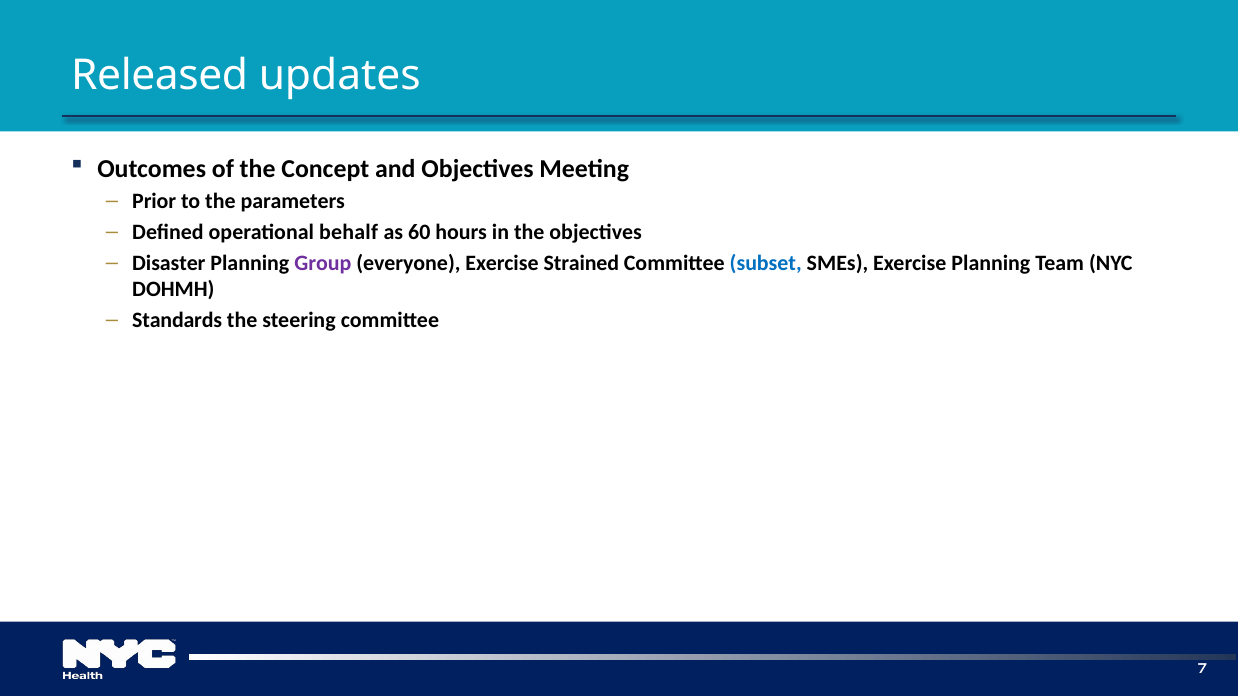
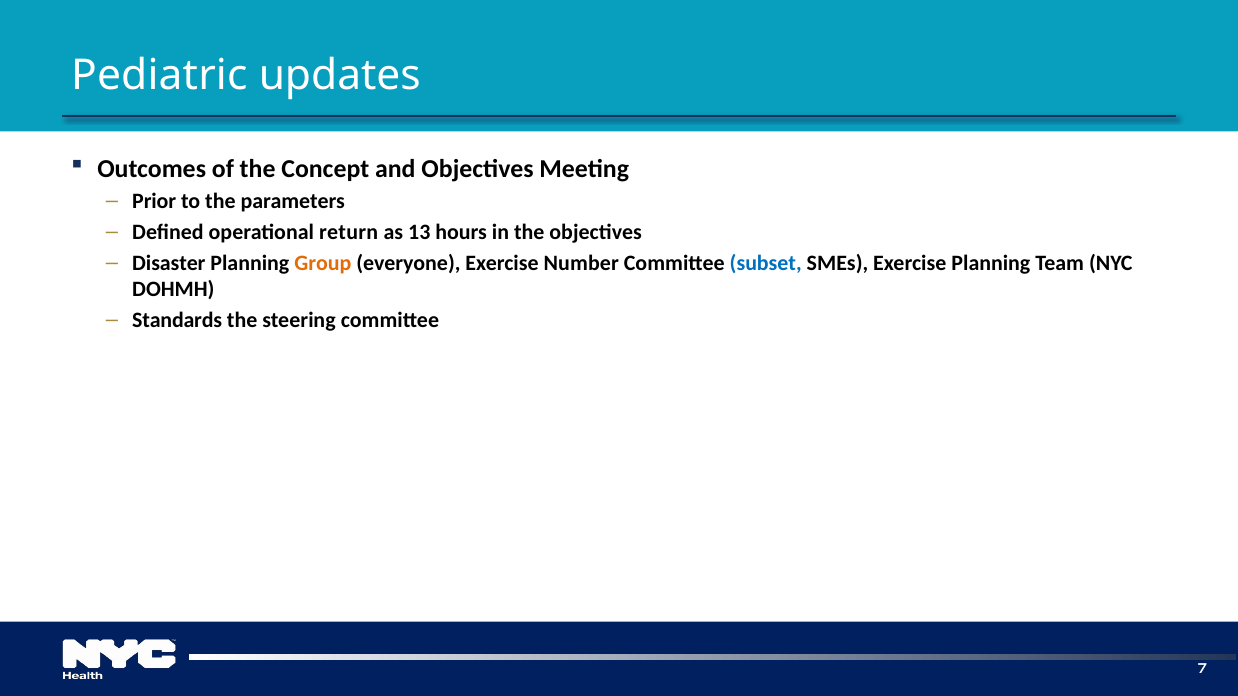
Released: Released -> Pediatric
behalf: behalf -> return
60: 60 -> 13
Group colour: purple -> orange
Strained: Strained -> Number
